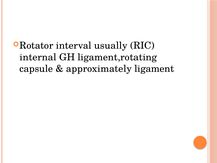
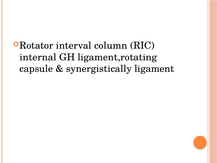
usually: usually -> column
approximately: approximately -> synergistically
